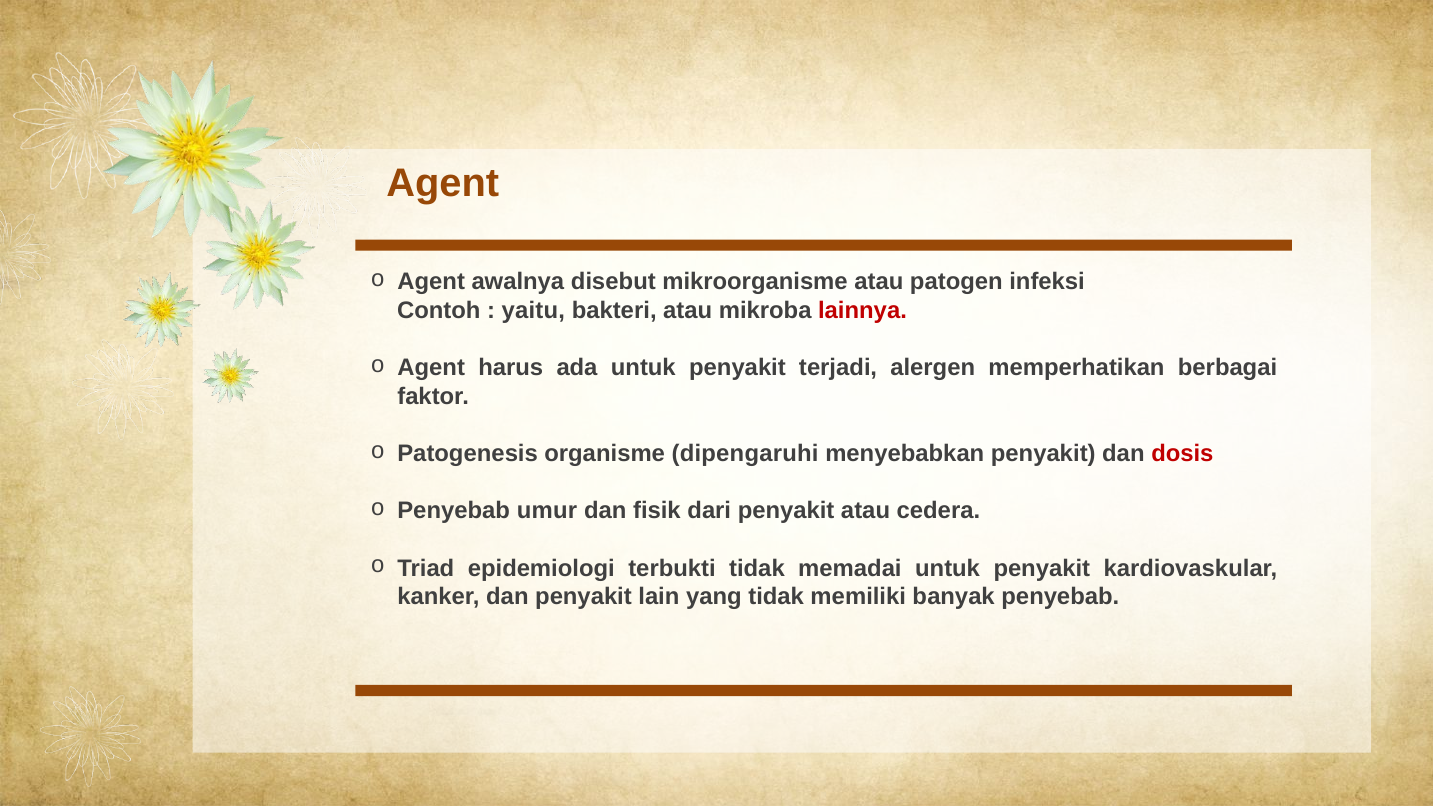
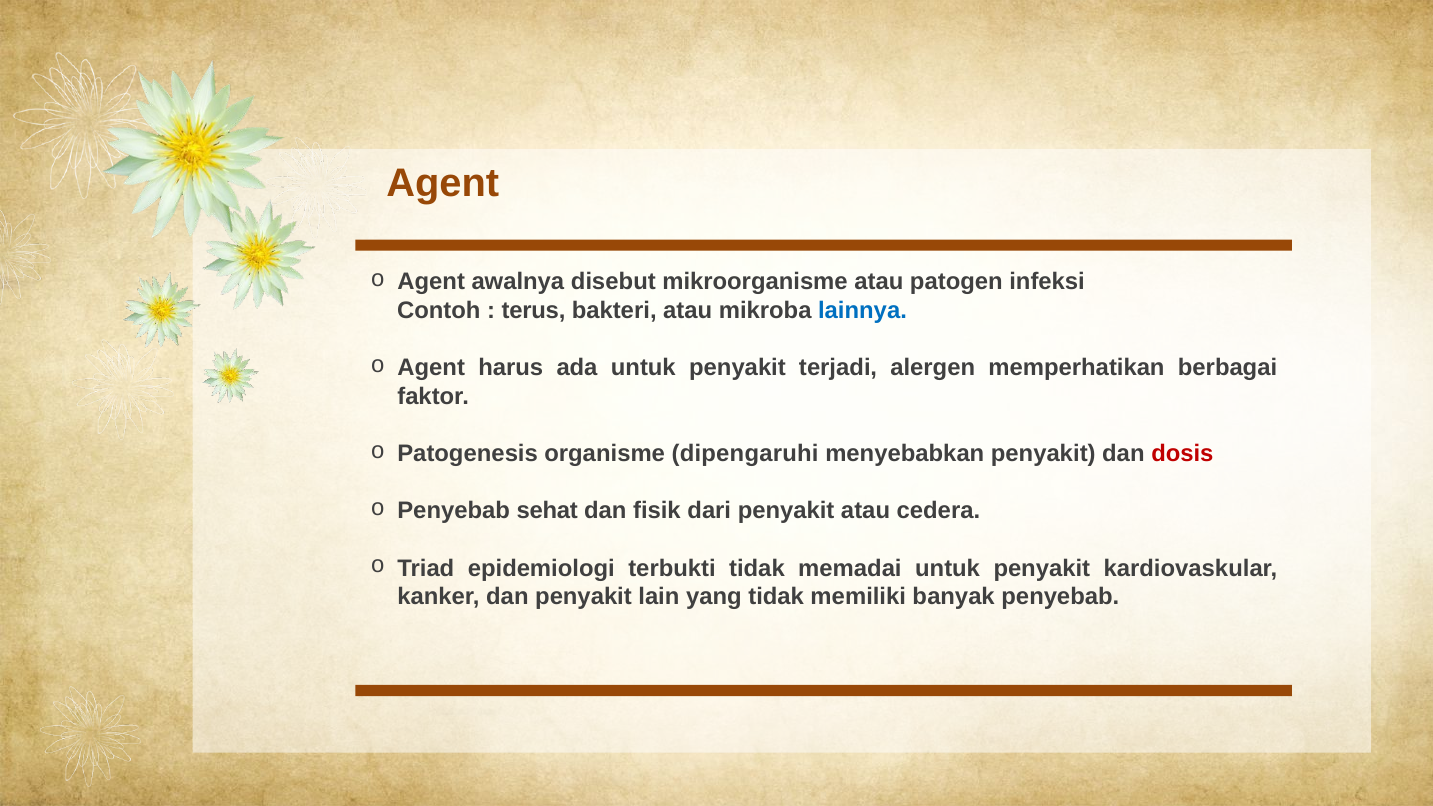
yaitu: yaitu -> terus
lainnya colour: red -> blue
umur: umur -> sehat
